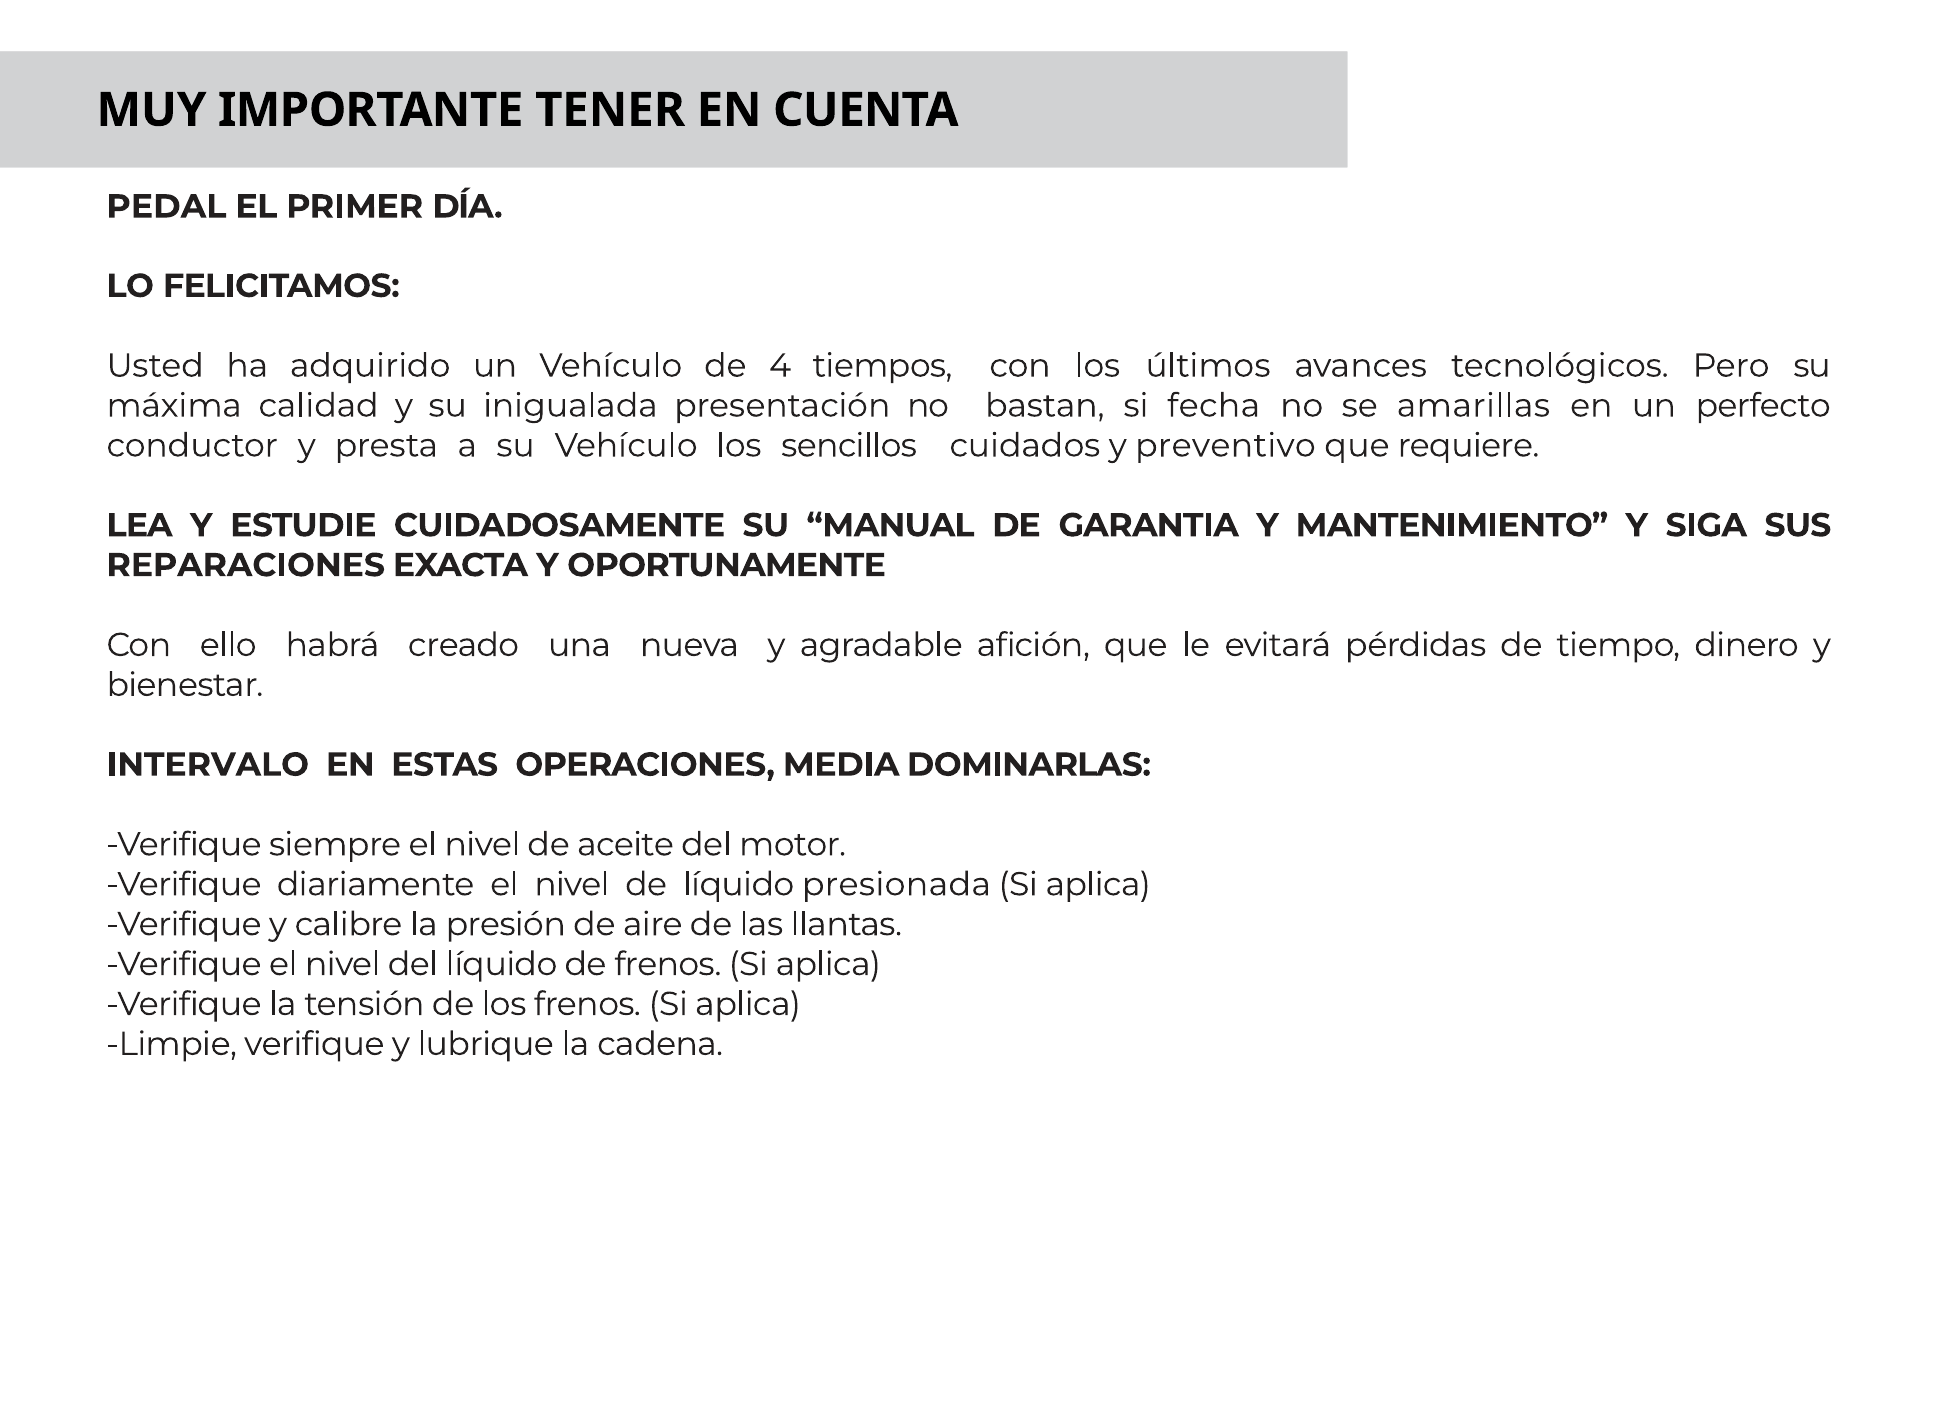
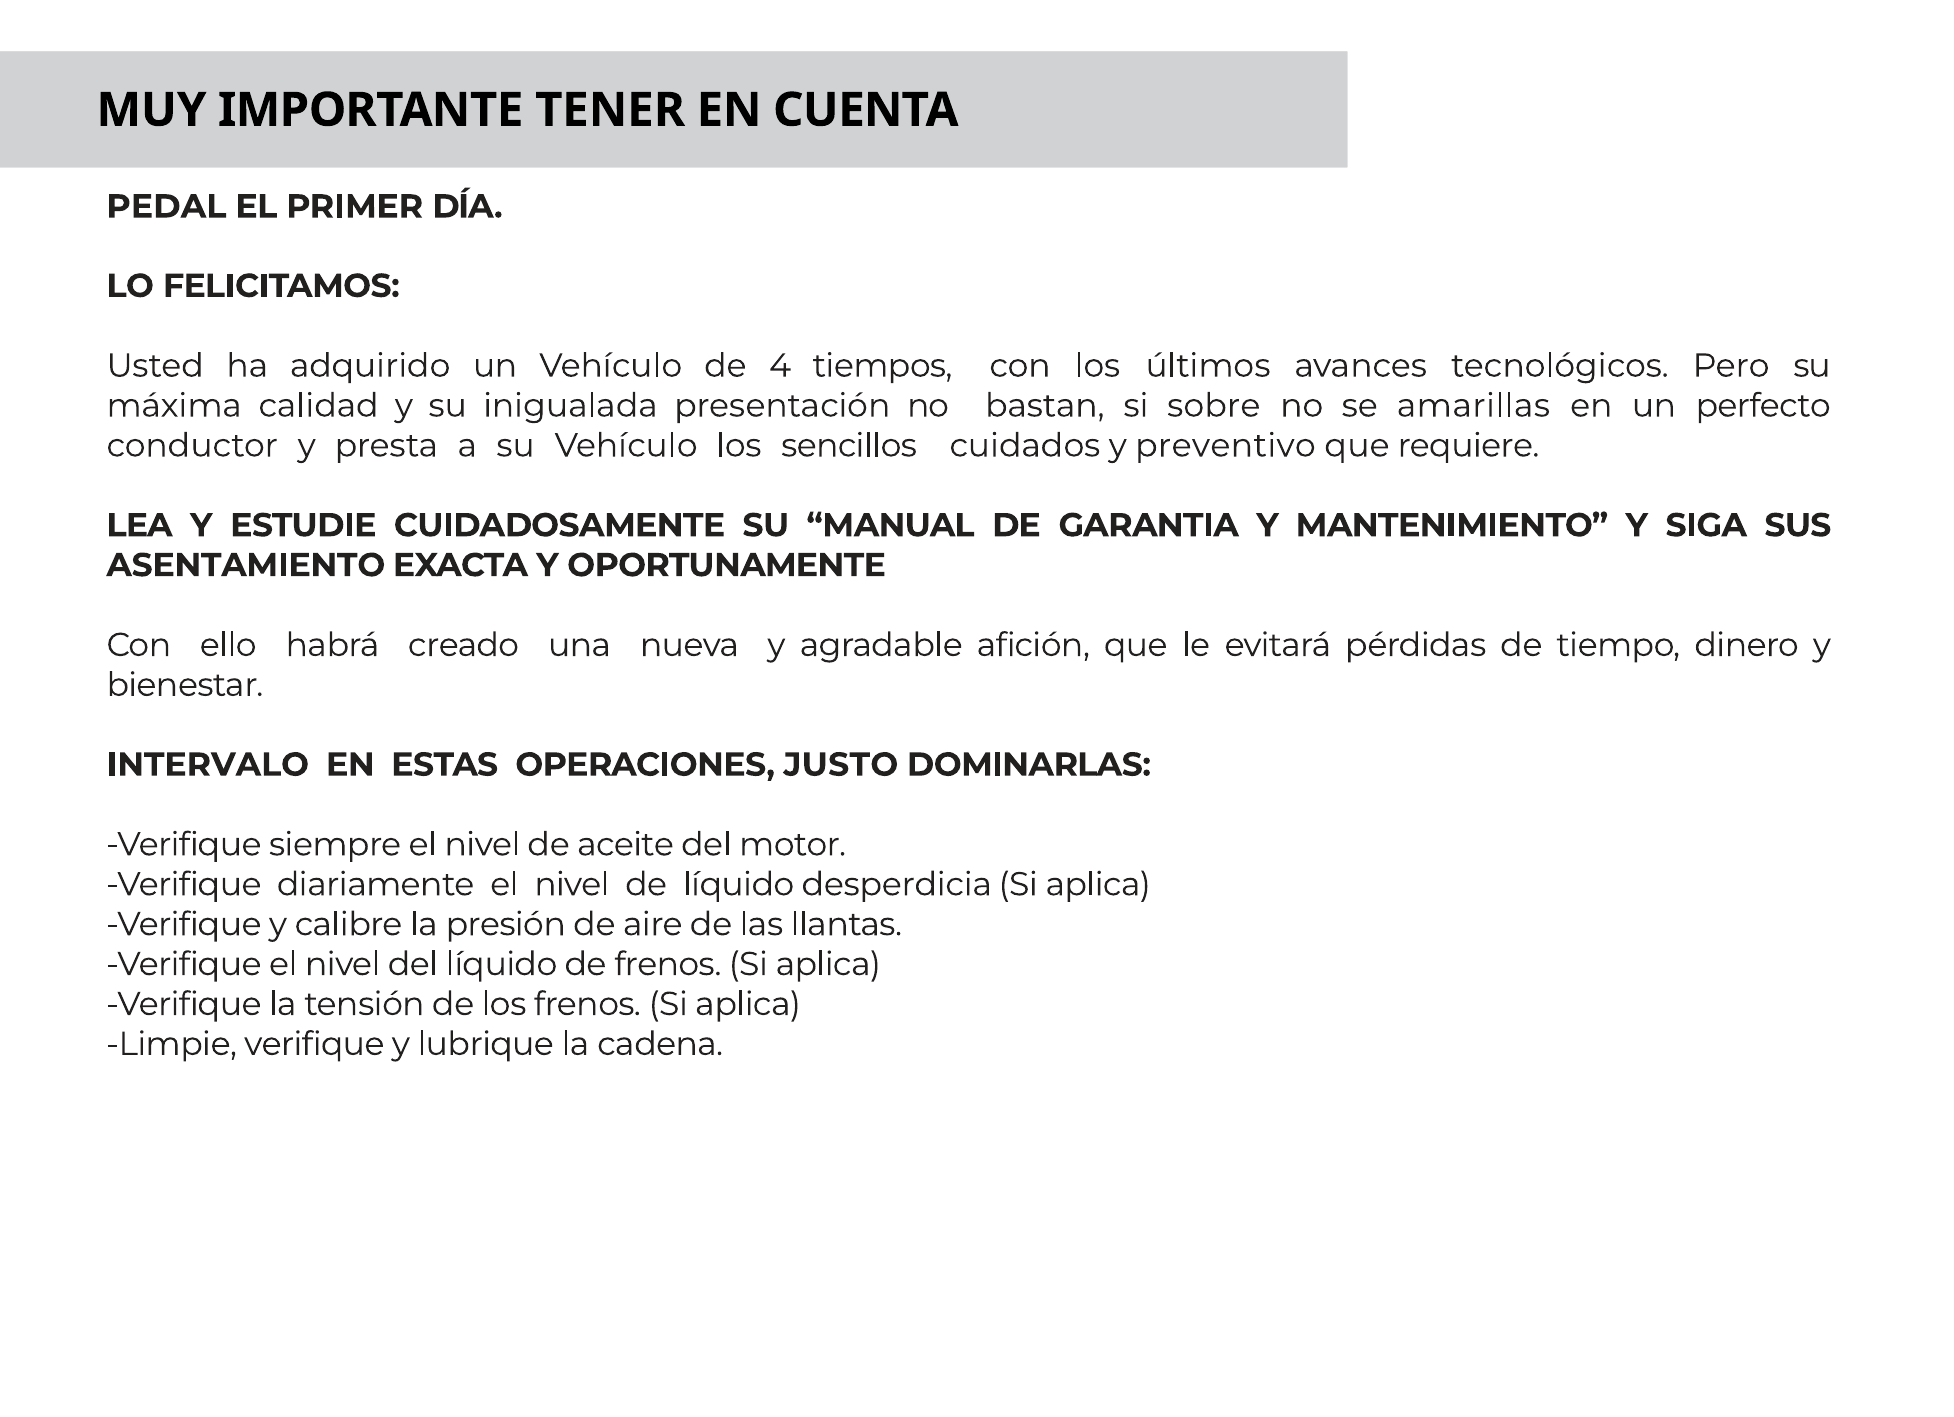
fecha: fecha -> sobre
REPARACIONES: REPARACIONES -> ASENTAMIENTO
MEDIA: MEDIA -> JUSTO
presionada: presionada -> desperdicia
